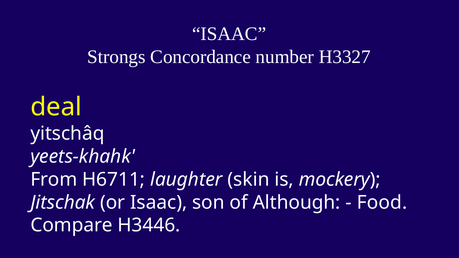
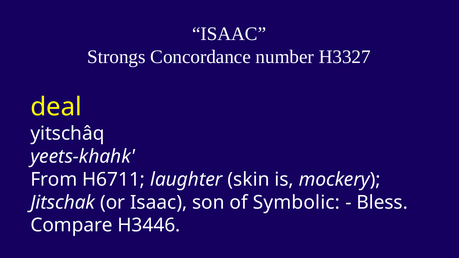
Although: Although -> Symbolic
Food: Food -> Bless
